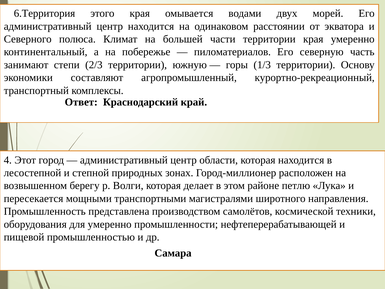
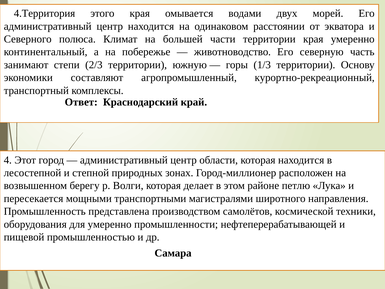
6.Территория: 6.Территория -> 4.Территория
пиломатериалов: пиломатериалов -> животноводство
